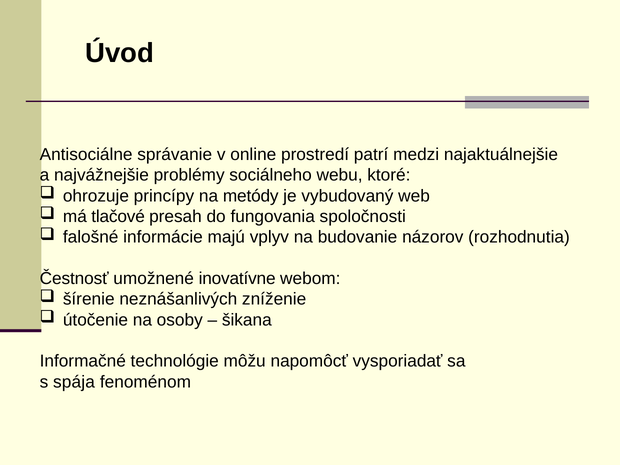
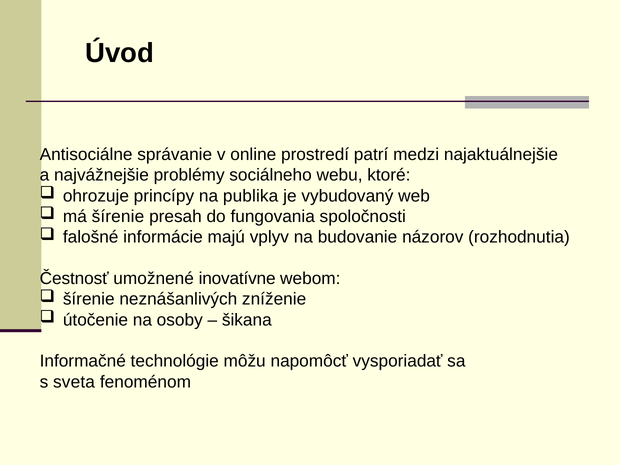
metódy: metódy -> publika
má tlačové: tlačové -> šírenie
spája: spája -> sveta
